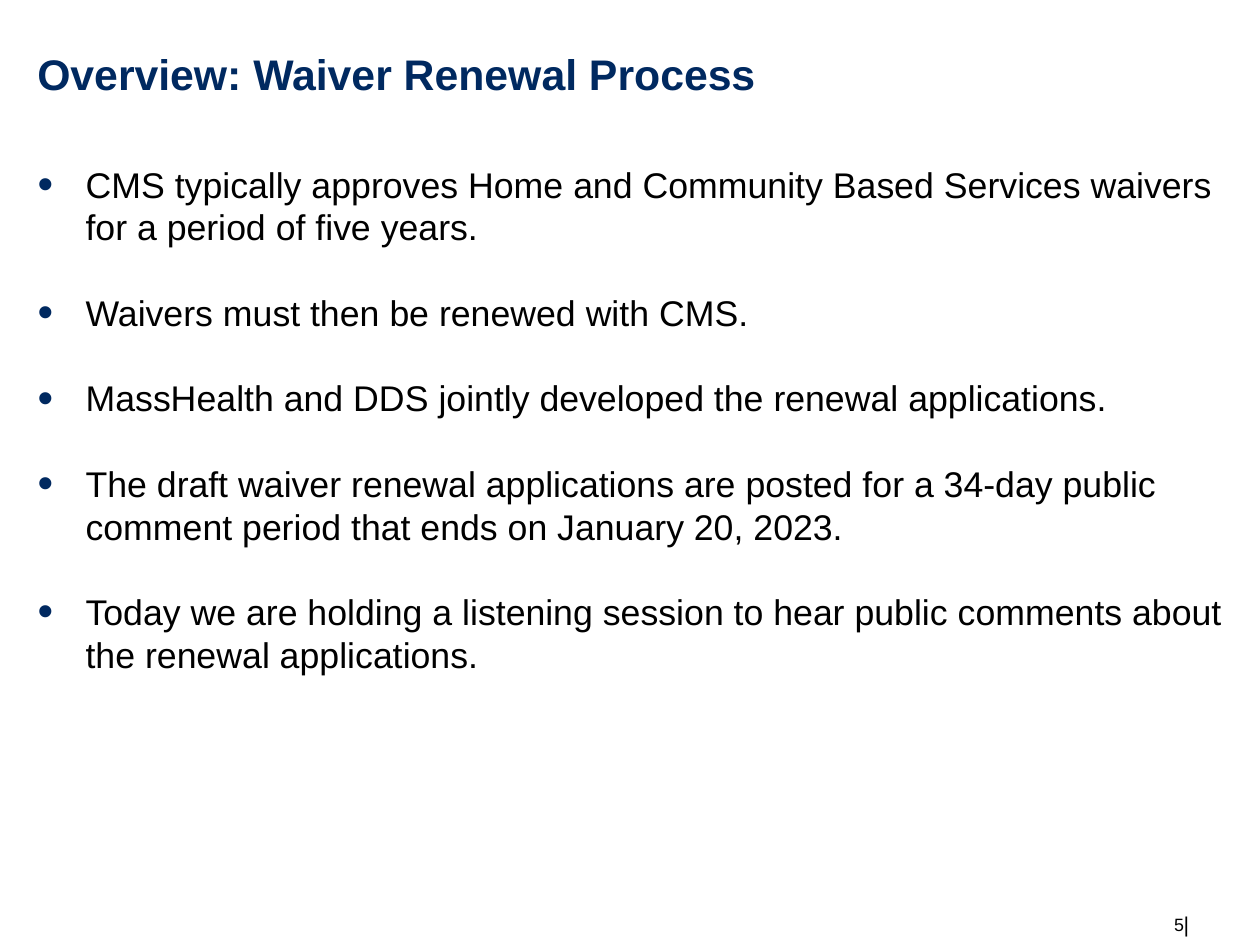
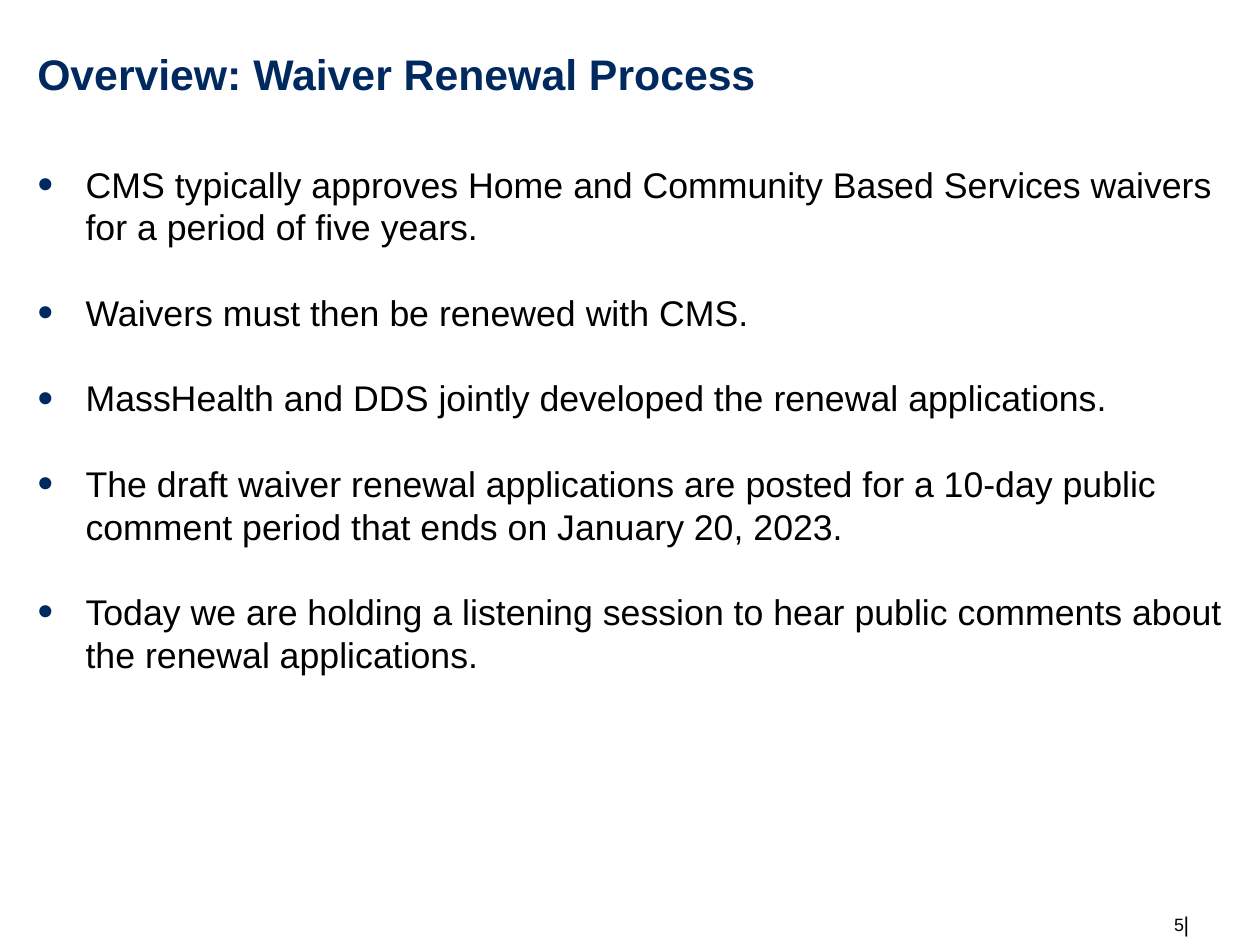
34-day: 34-day -> 10-day
